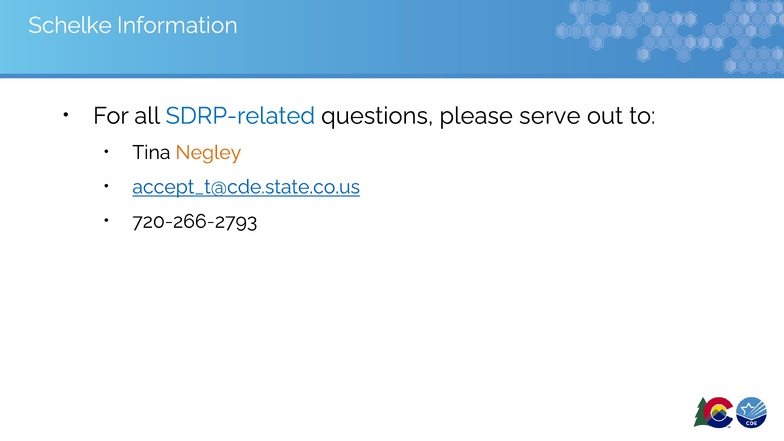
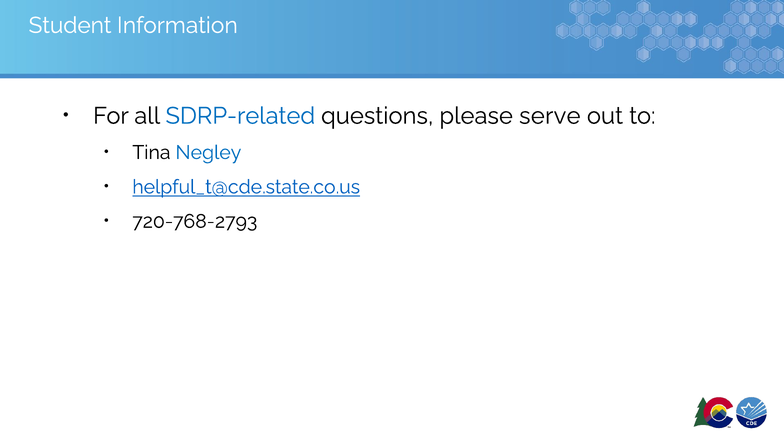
Schelke: Schelke -> Student
Negley colour: orange -> blue
accept_t@cde.state.co.us: accept_t@cde.state.co.us -> helpful_t@cde.state.co.us
720-266-2793: 720-266-2793 -> 720-768-2793
